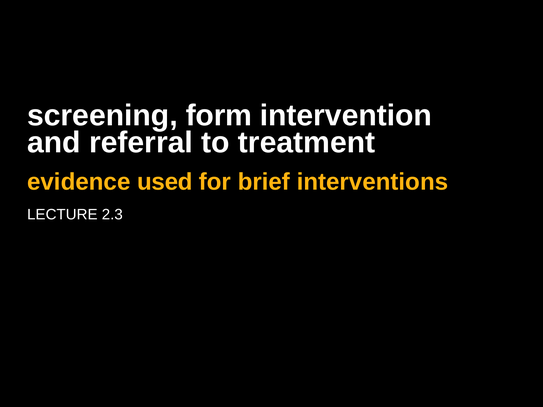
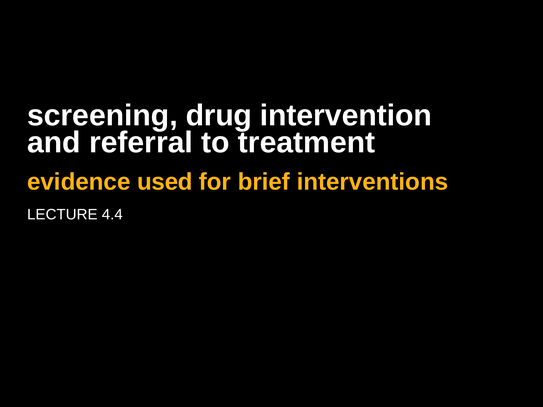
form: form -> drug
2.3: 2.3 -> 4.4
